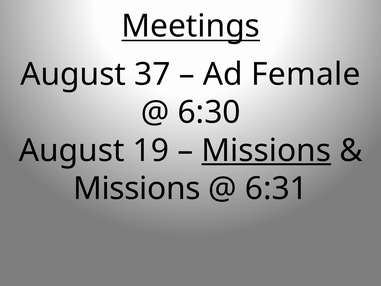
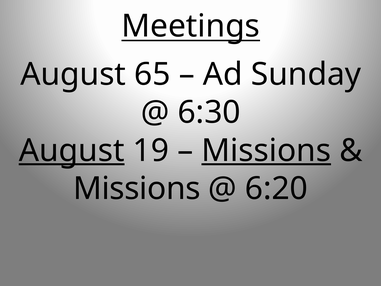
37: 37 -> 65
Female: Female -> Sunday
August at (72, 150) underline: none -> present
6:31: 6:31 -> 6:20
